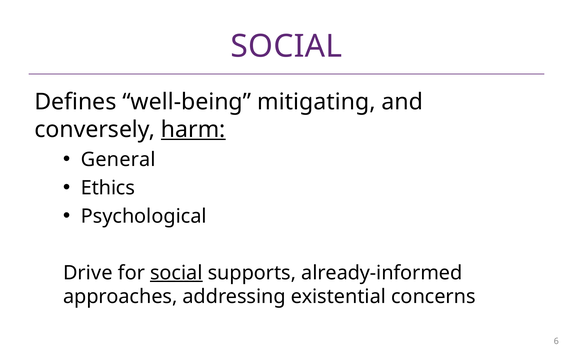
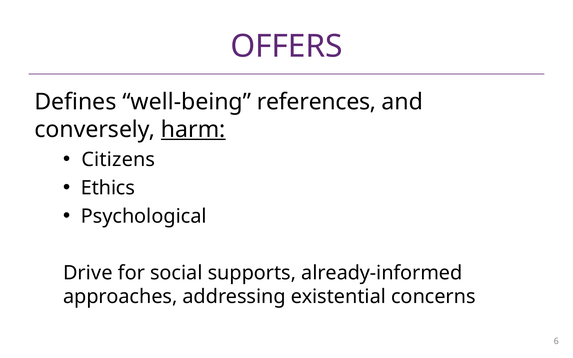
SOCIAL at (286, 46): SOCIAL -> OFFERS
mitigating: mitigating -> references
General: General -> Citizens
social at (176, 273) underline: present -> none
